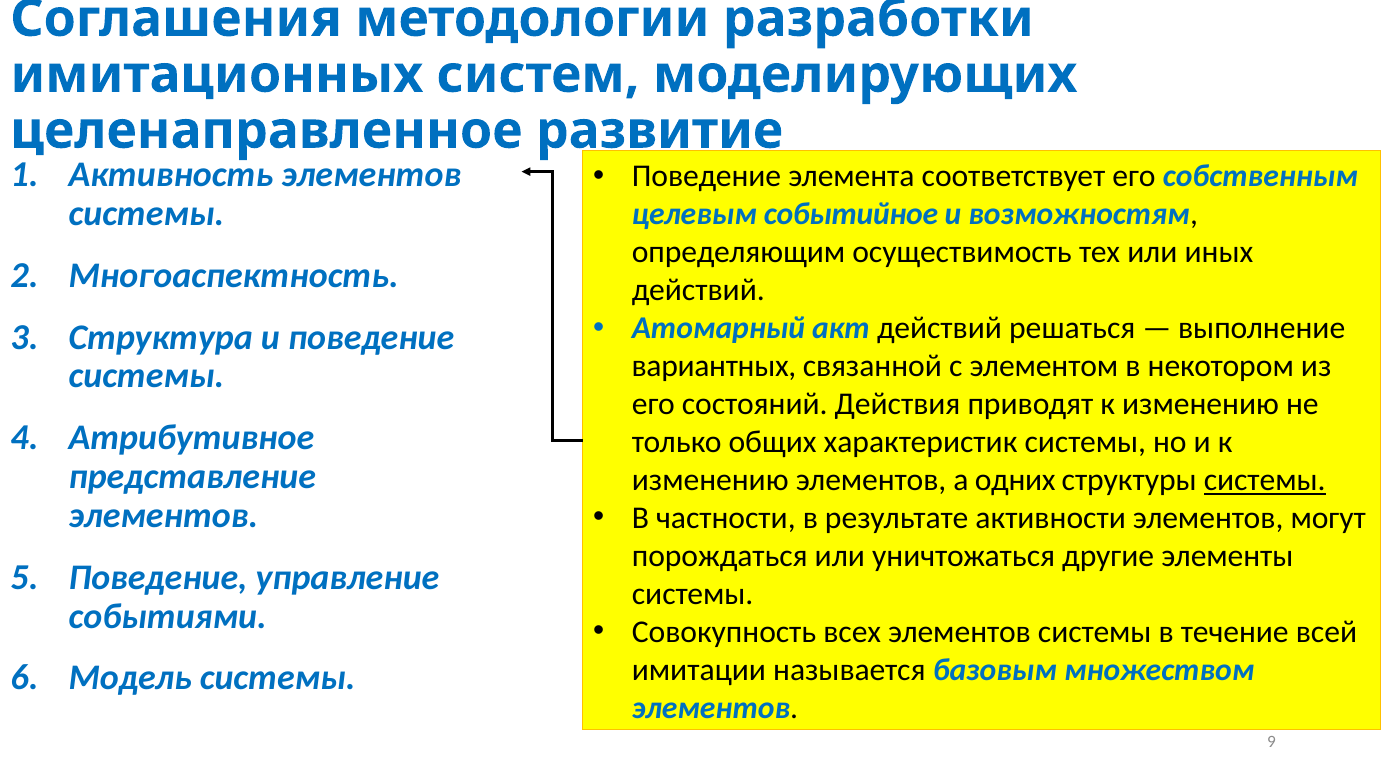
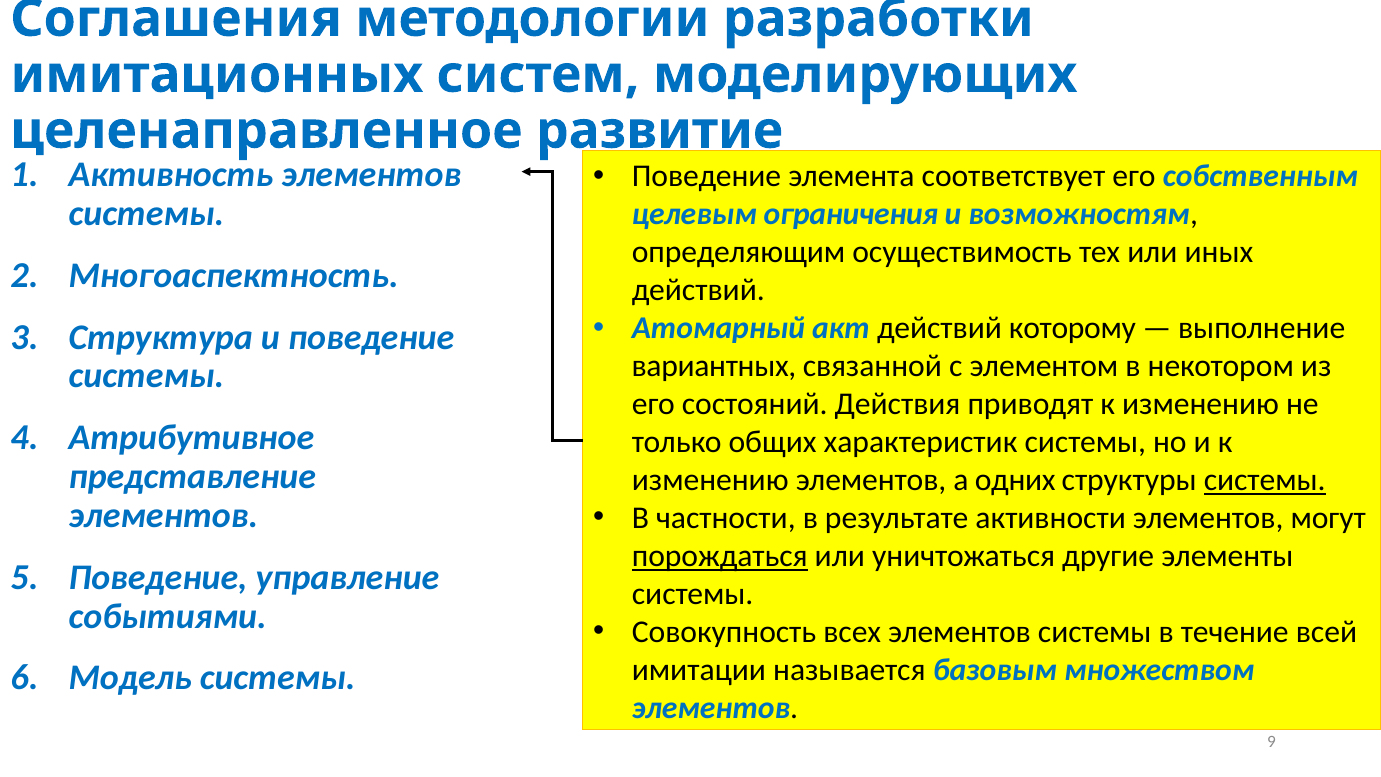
событийное: событийное -> ограничения
решаться: решаться -> которому
порождаться underline: none -> present
